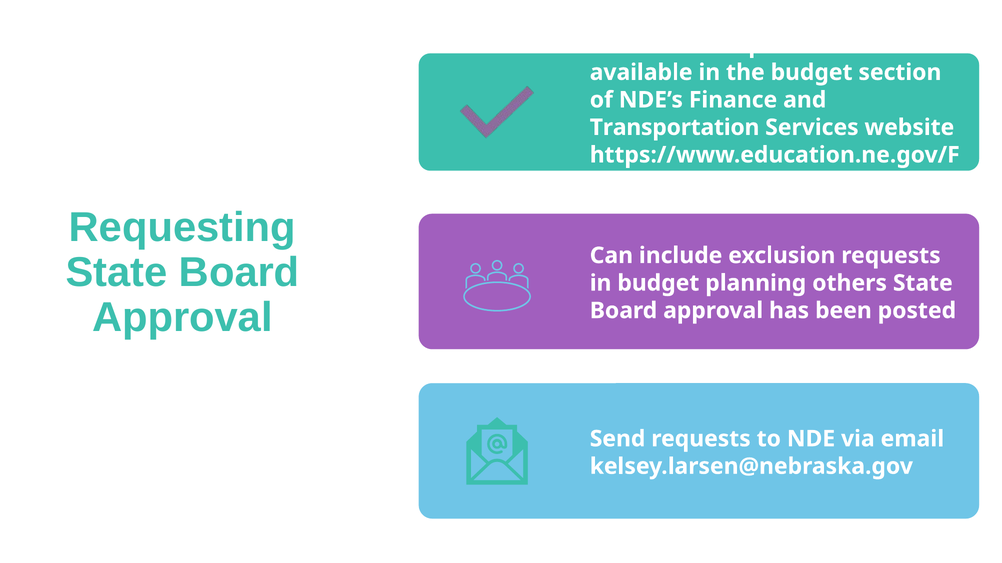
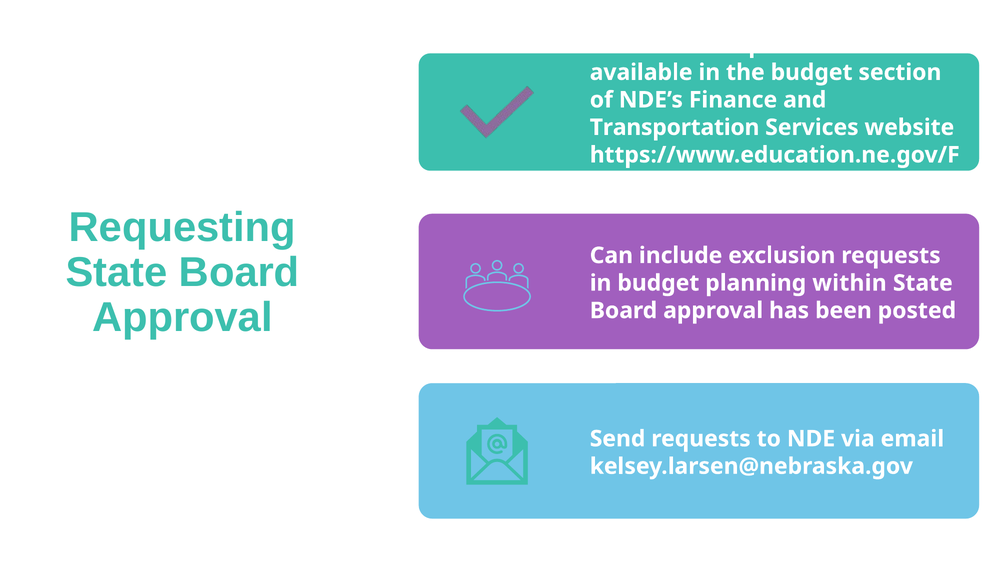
others: others -> within
